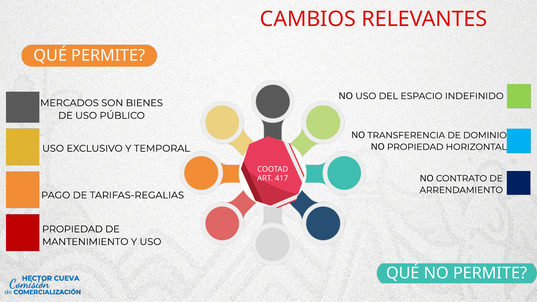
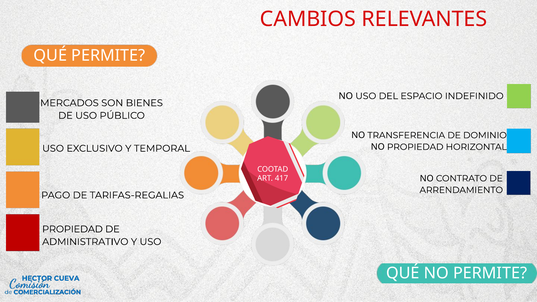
MANTENIMIENTO: MANTENIMIENTO -> ADMINISTRATIVO
